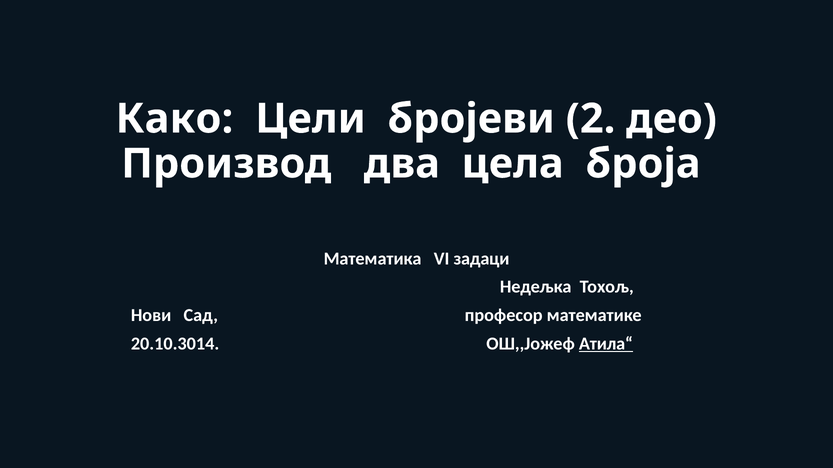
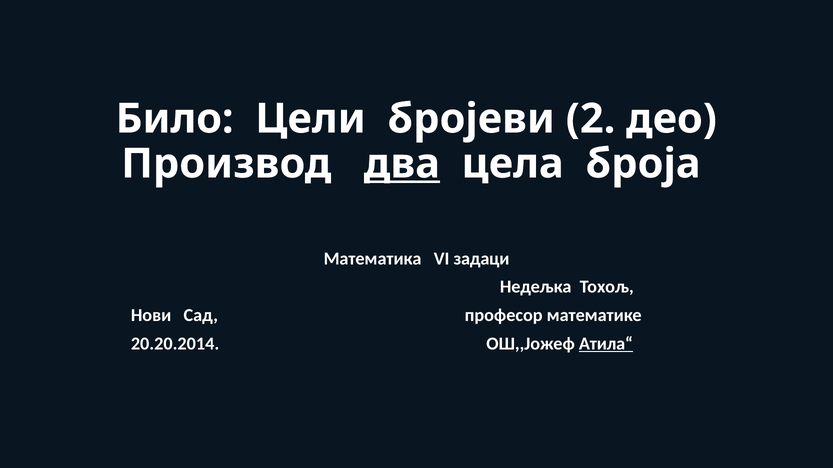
Како: Како -> Било
два underline: none -> present
20.10.3014: 20.10.3014 -> 20.20.2014
